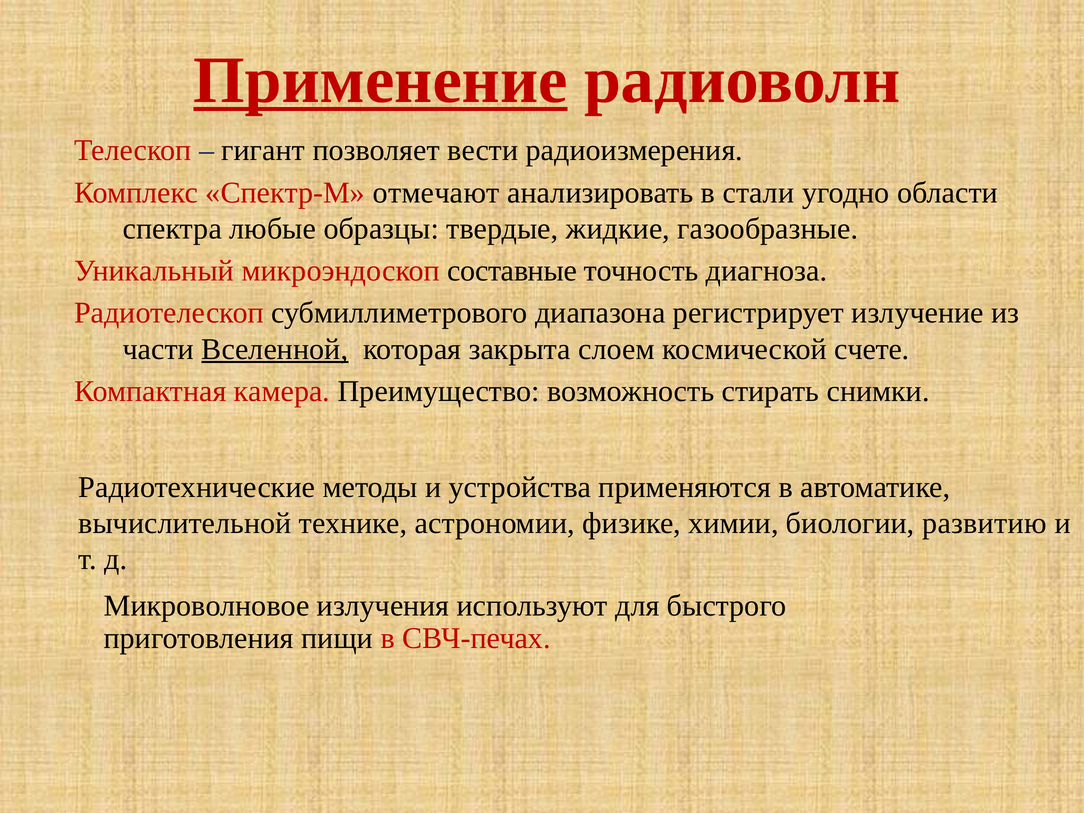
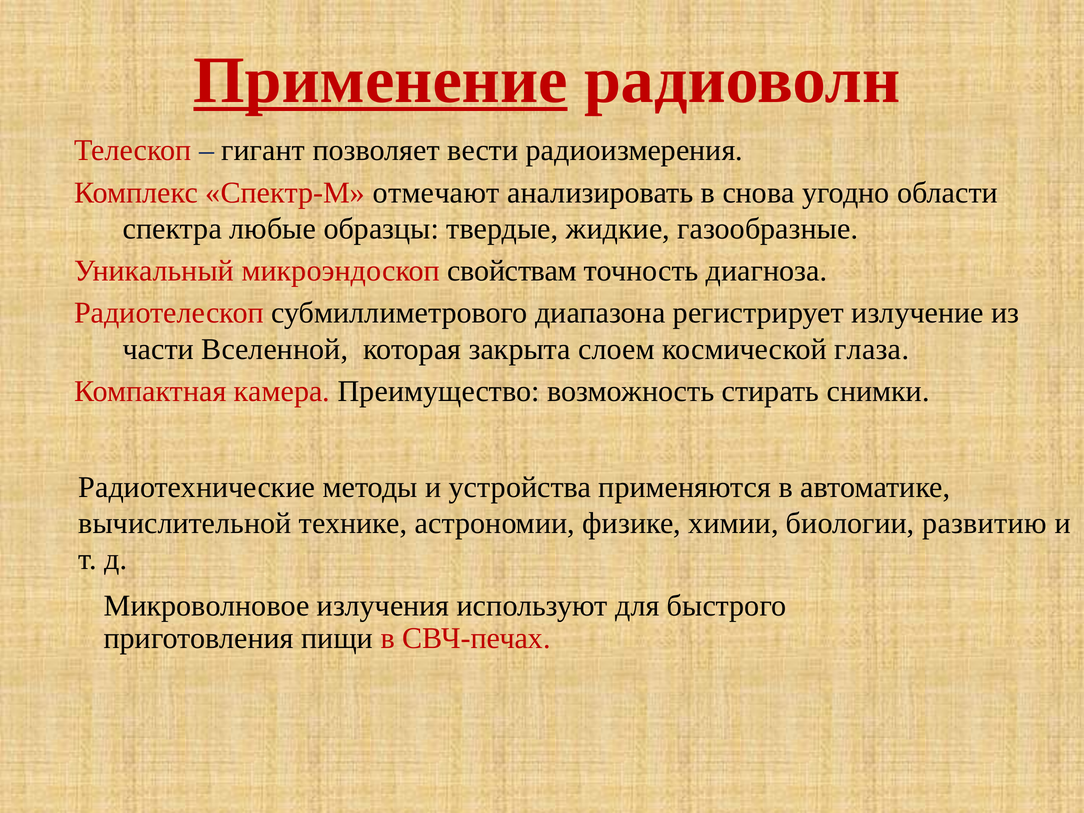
стали: стали -> снова
составные: составные -> свойствам
Вселенной underline: present -> none
счете: счете -> глаза
